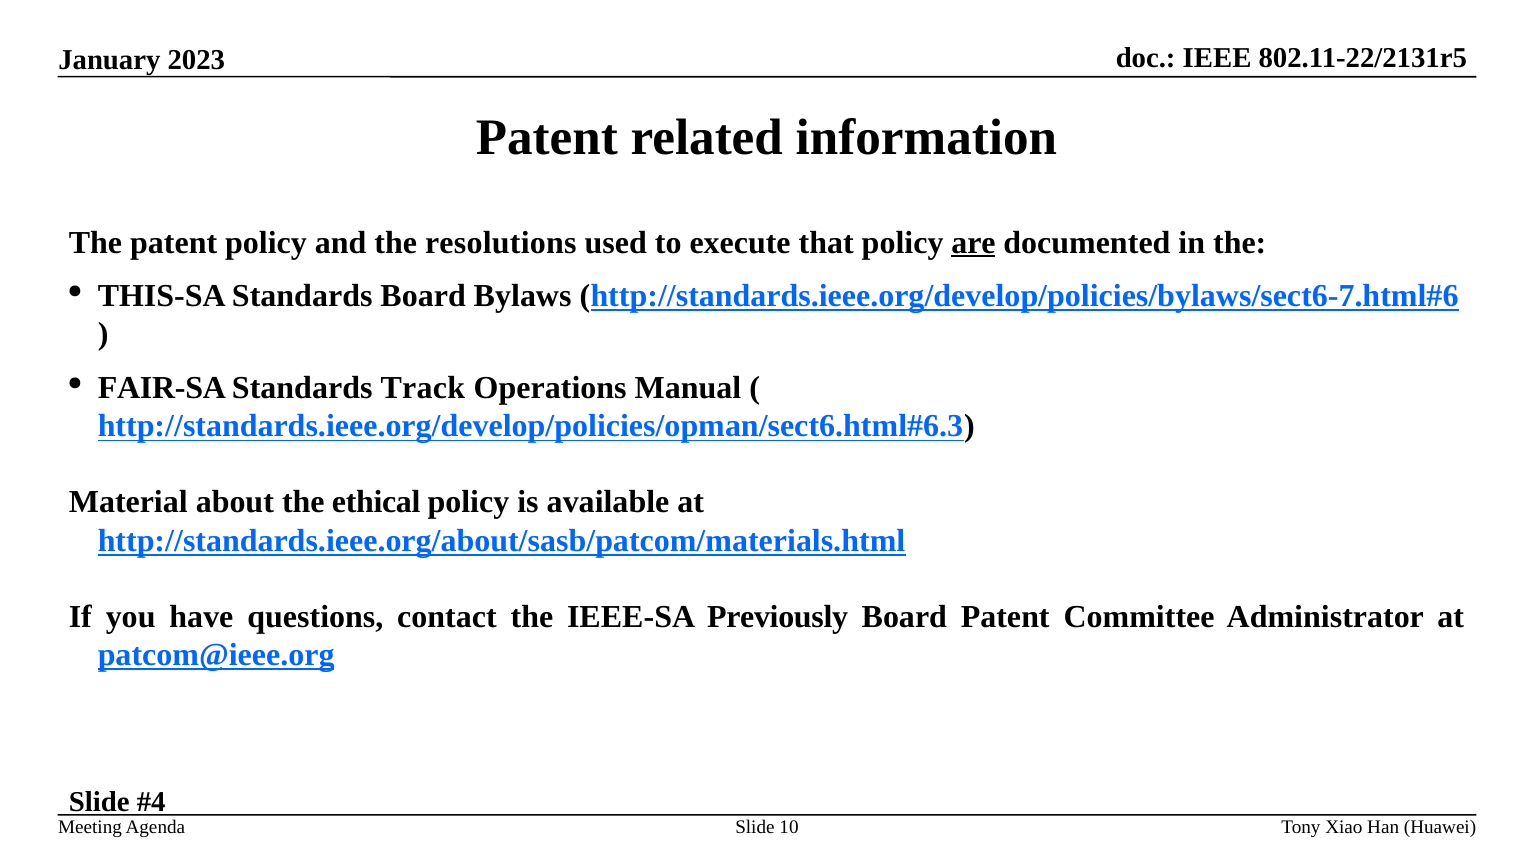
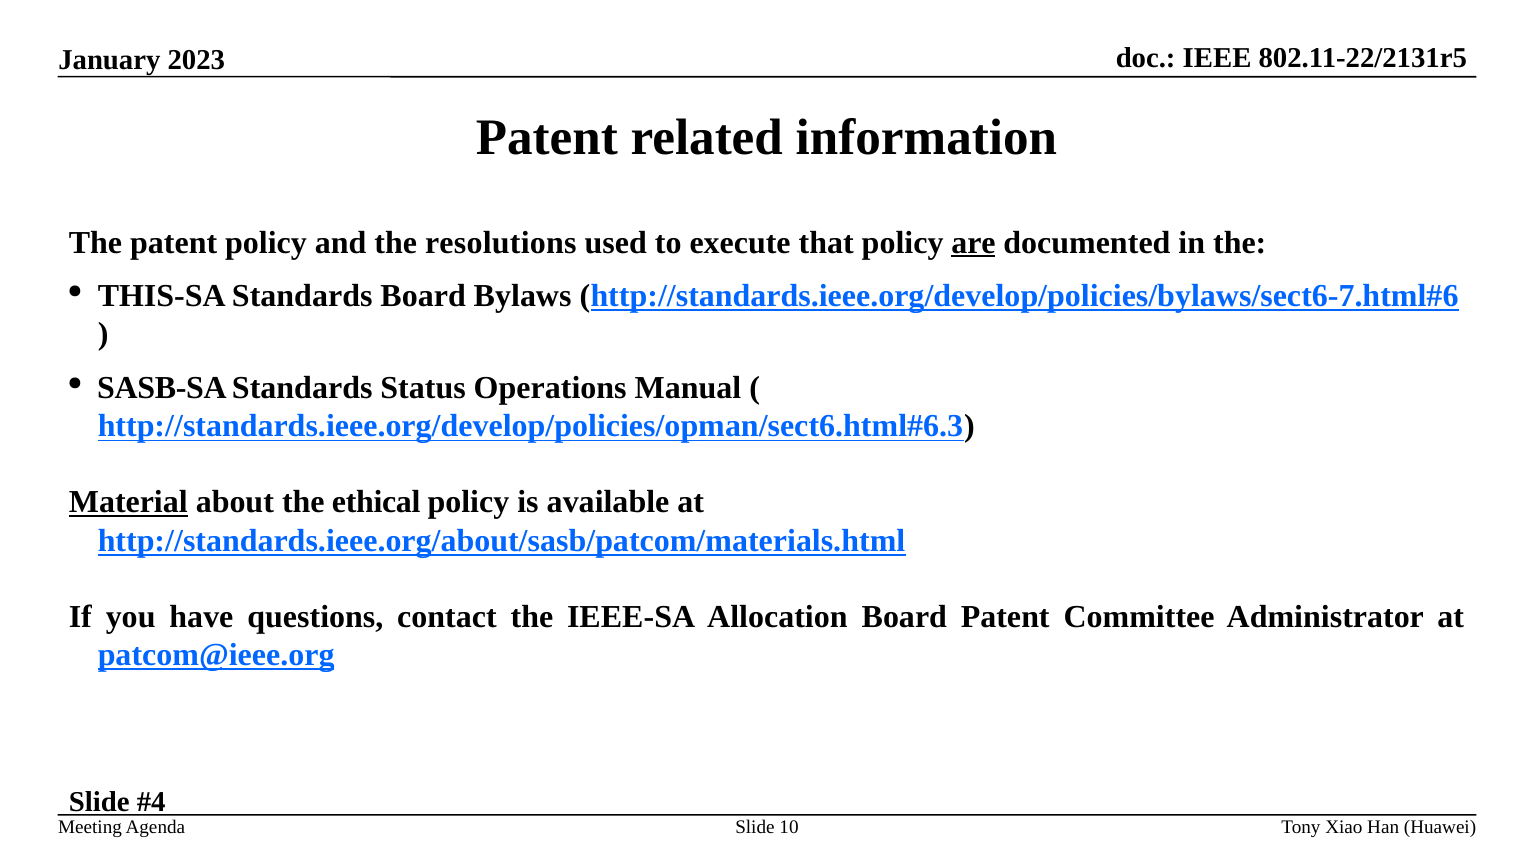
FAIR-SA: FAIR-SA -> SASB-SA
Track: Track -> Status
Material underline: none -> present
Previously: Previously -> Allocation
